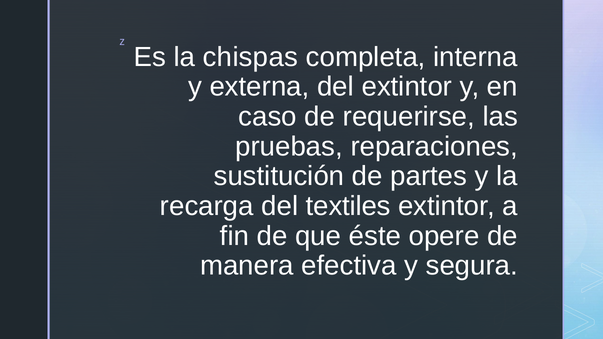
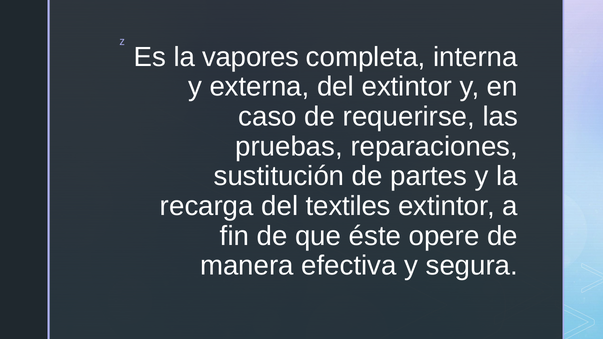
chispas: chispas -> vapores
